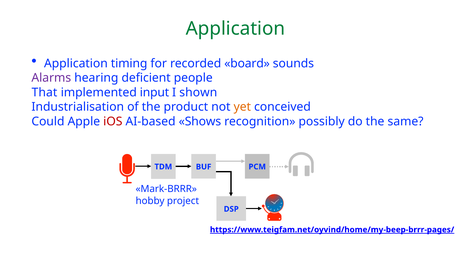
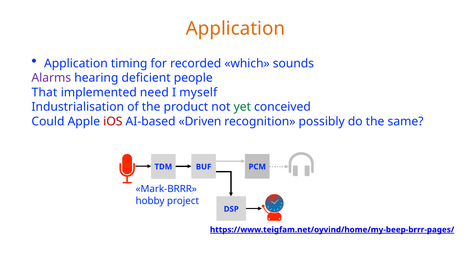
Application at (235, 29) colour: green -> orange
board: board -> which
input: input -> need
shown: shown -> myself
yet colour: orange -> green
Shows: Shows -> Driven
